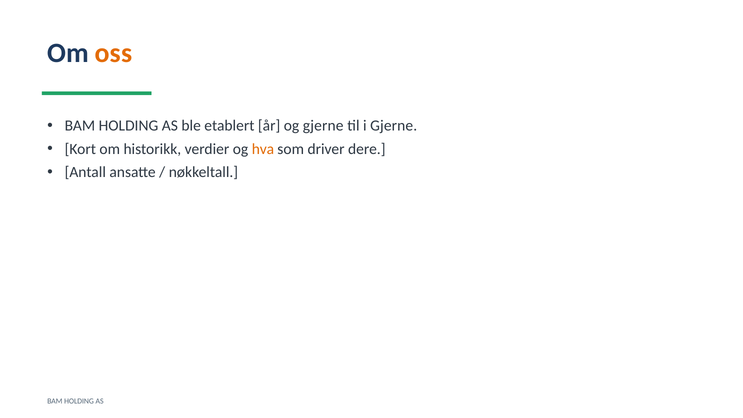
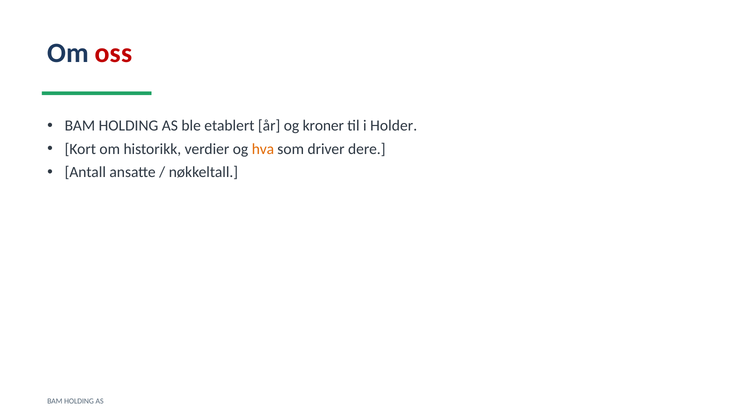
oss colour: orange -> red
og gjerne: gjerne -> kroner
i Gjerne: Gjerne -> Holder
